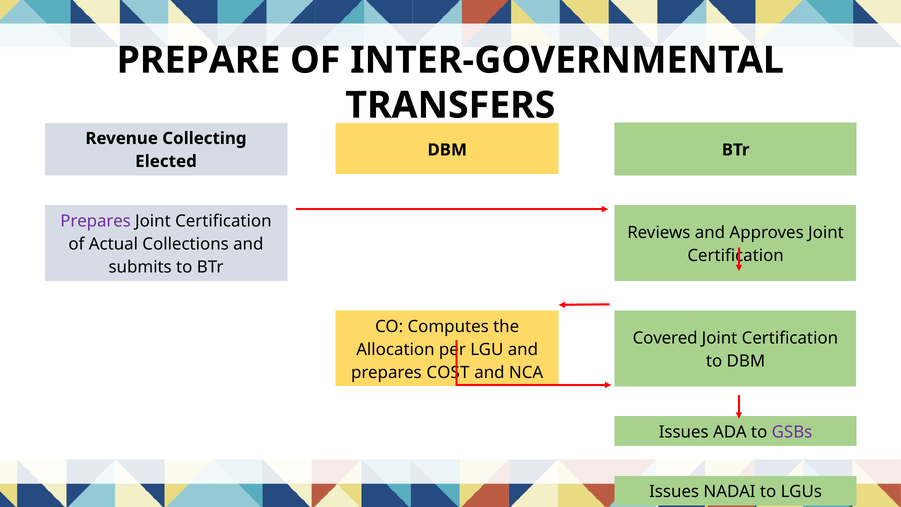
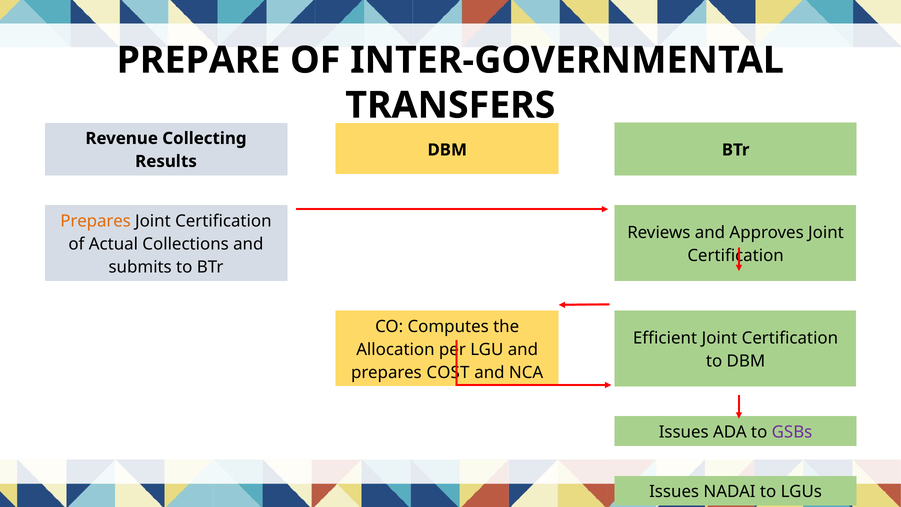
Elected: Elected -> Results
Prepares at (96, 221) colour: purple -> orange
Covered: Covered -> Efficient
